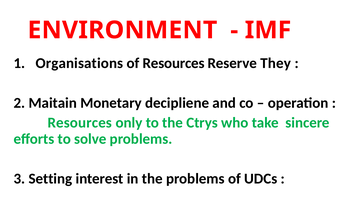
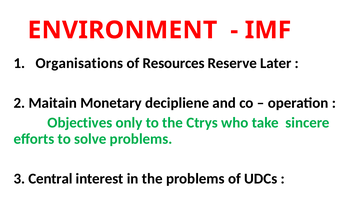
They: They -> Later
Resources at (80, 123): Resources -> Objectives
Setting: Setting -> Central
